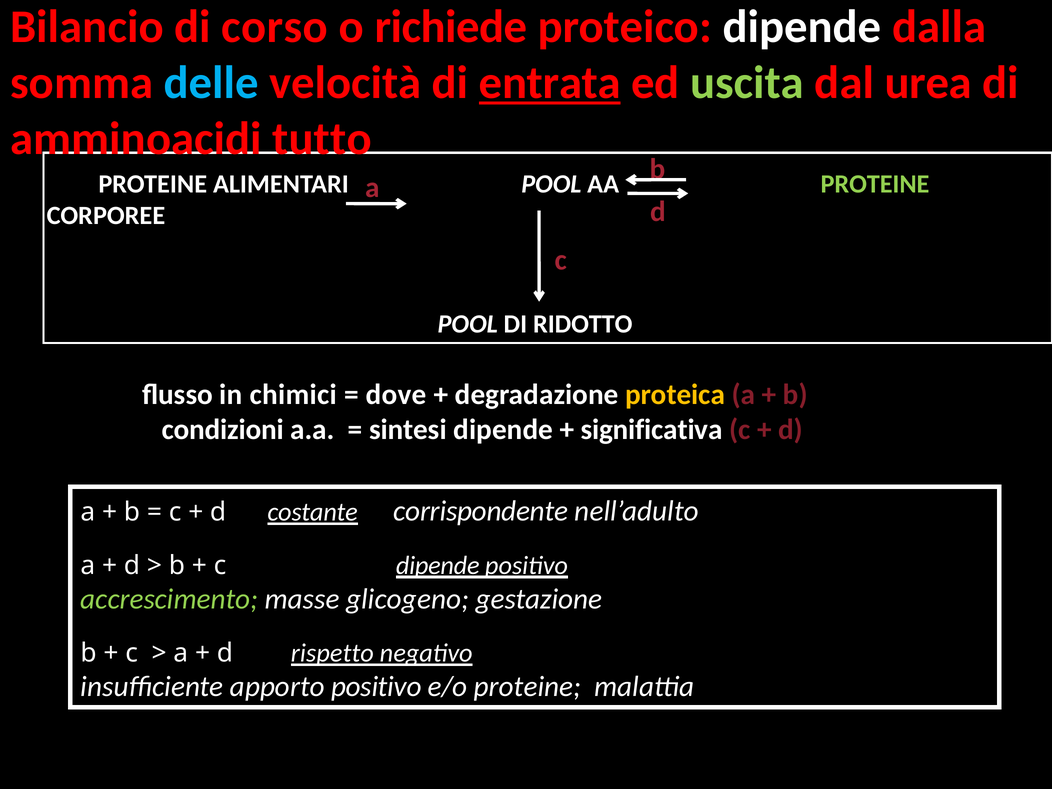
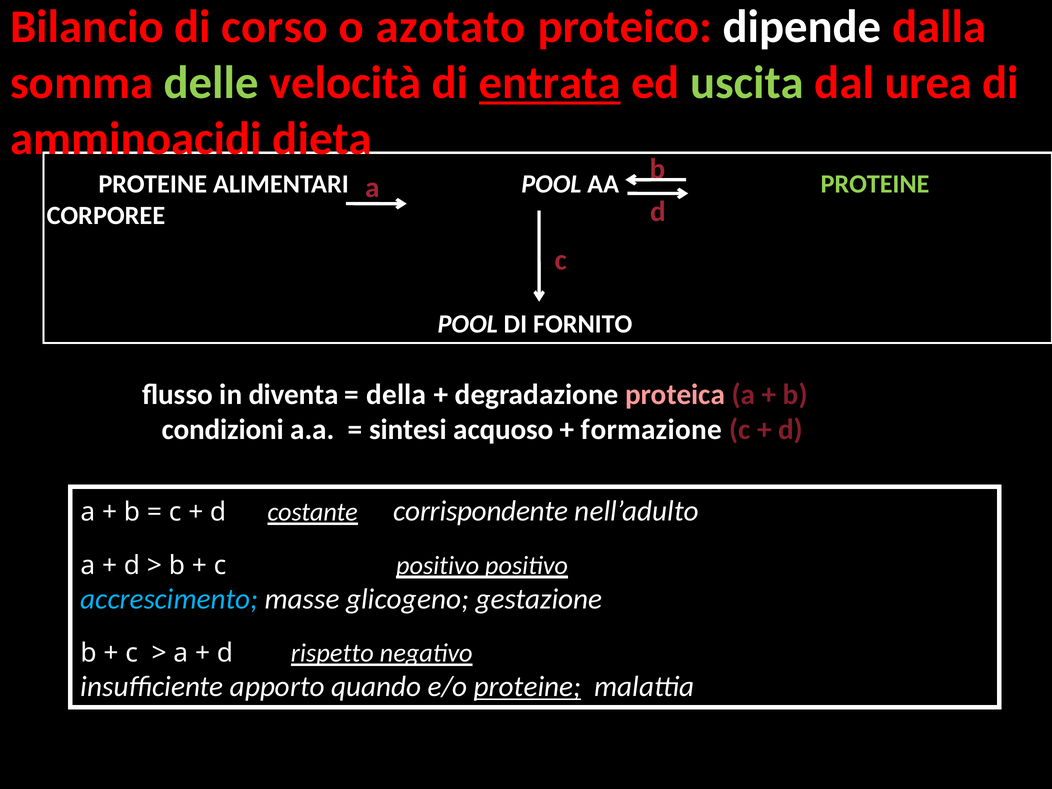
richiede: richiede -> azotato
delle colour: light blue -> light green
tutto: tutto -> dieta
RIDOTTO: RIDOTTO -> FORNITO
chimici: chimici -> diventa
dove: dove -> della
proteica colour: yellow -> pink
sintesi dipende: dipende -> acquoso
significativa: significativa -> formazione
c dipende: dipende -> positivo
accrescimento colour: light green -> light blue
apporto positivo: positivo -> quando
proteine at (528, 687) underline: none -> present
